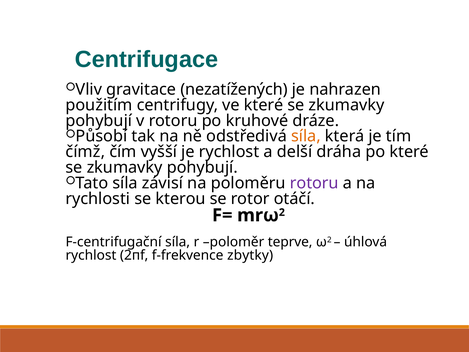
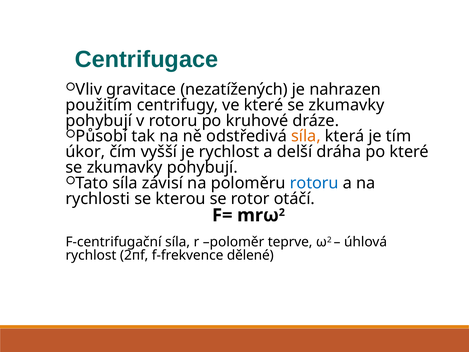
čímž: čímž -> úkor
rotoru at (314, 183) colour: purple -> blue
zbytky: zbytky -> dělené
